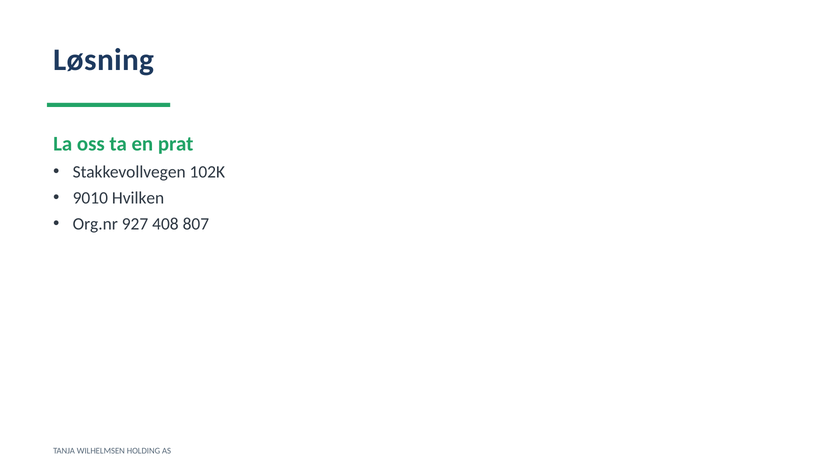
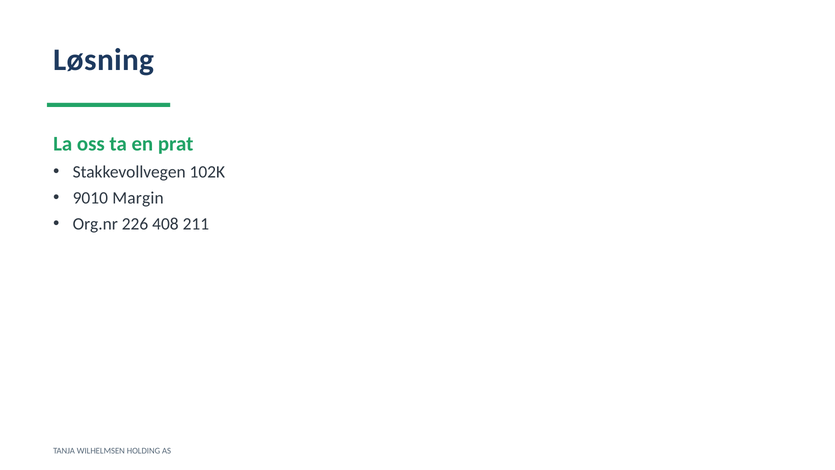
Hvilken: Hvilken -> Margin
927: 927 -> 226
807: 807 -> 211
